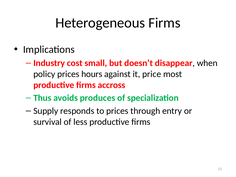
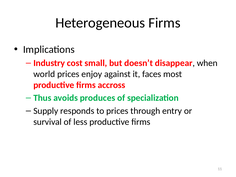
policy: policy -> world
hours: hours -> enjoy
price: price -> faces
